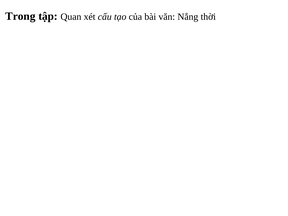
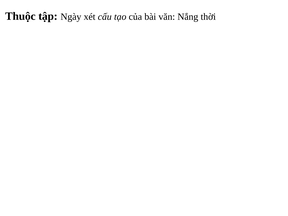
Trong: Trong -> Thuộc
Quan: Quan -> Ngày
